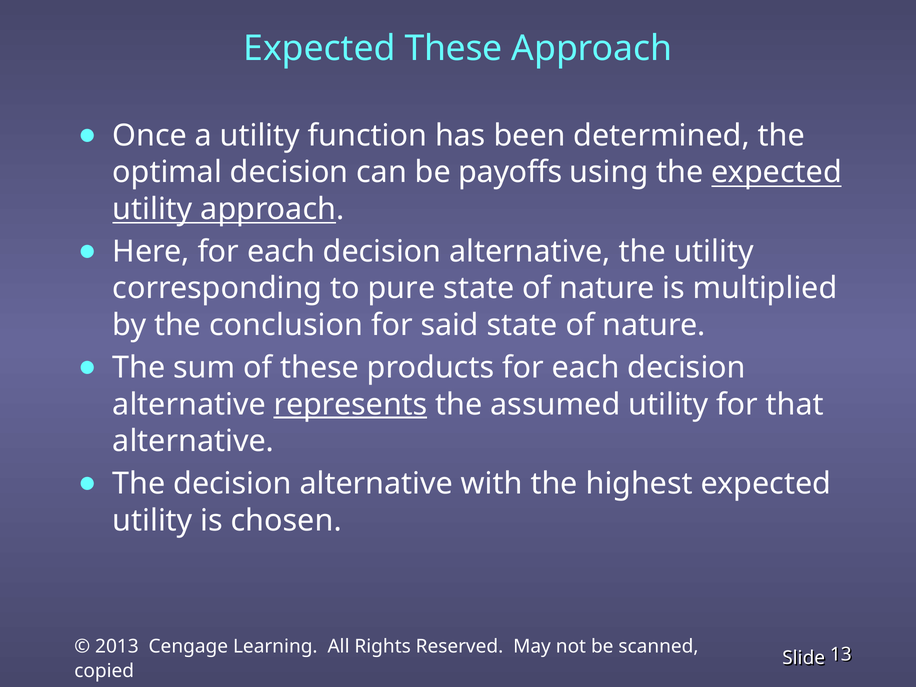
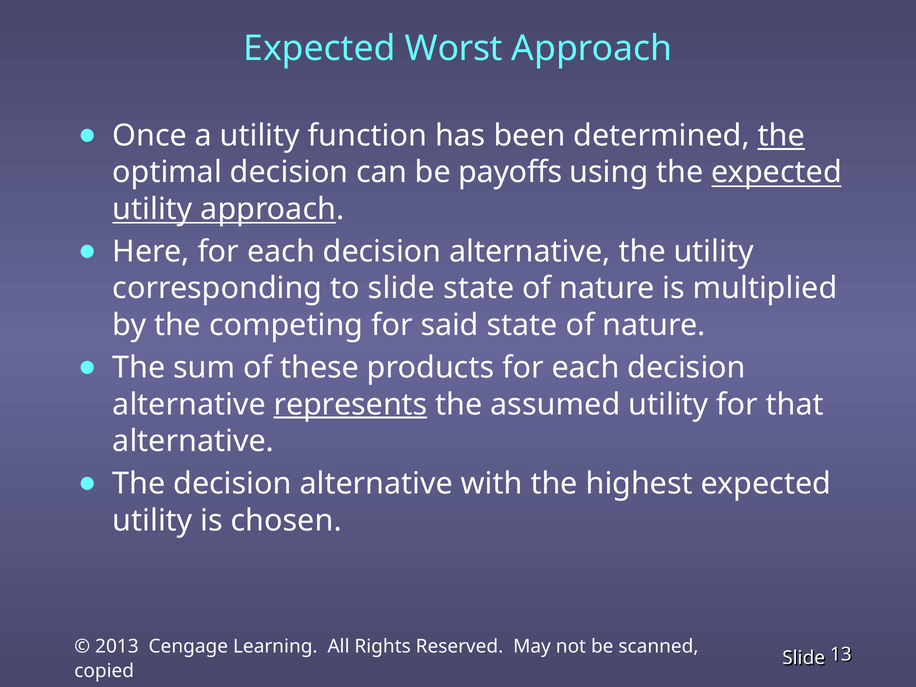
Expected These: These -> Worst
the at (781, 136) underline: none -> present
to pure: pure -> slide
conclusion: conclusion -> competing
